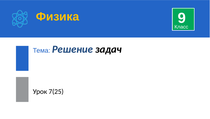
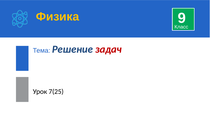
задач colour: black -> red
